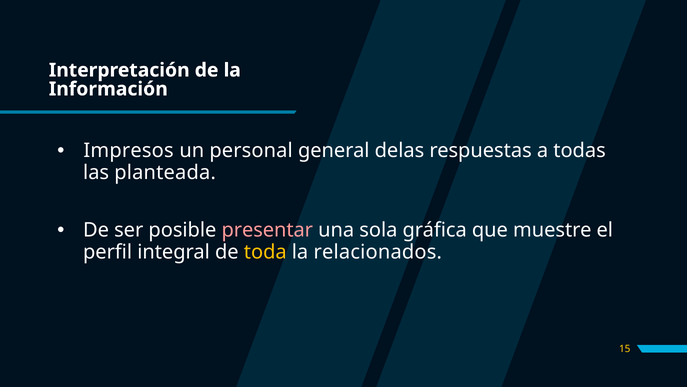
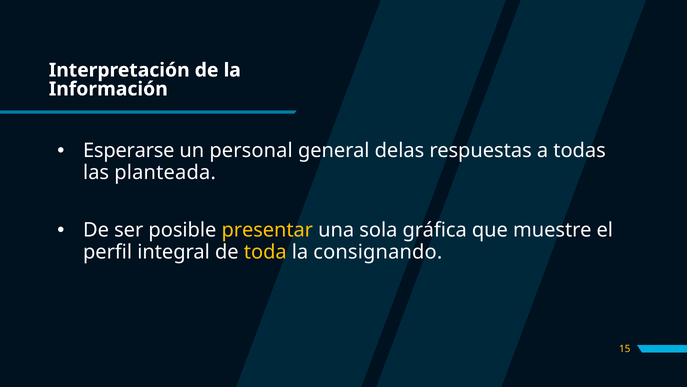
Impresos: Impresos -> Esperarse
presentar colour: pink -> yellow
relacionados: relacionados -> consignando
